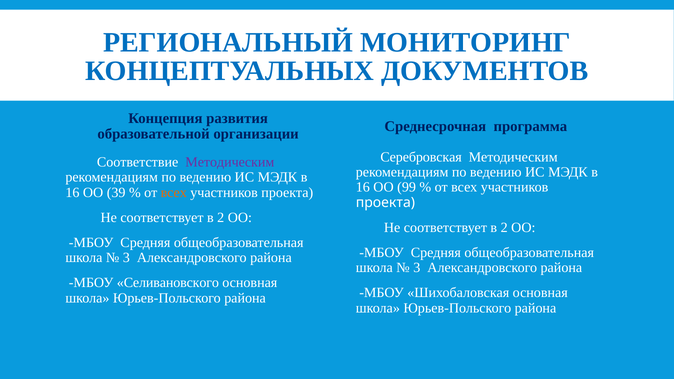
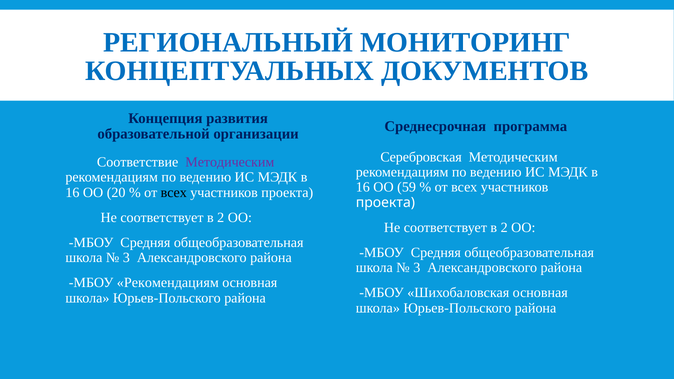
99: 99 -> 59
39: 39 -> 20
всех at (174, 193) colour: orange -> black
МБОУ Селивановского: Селивановского -> Рекомендациям
